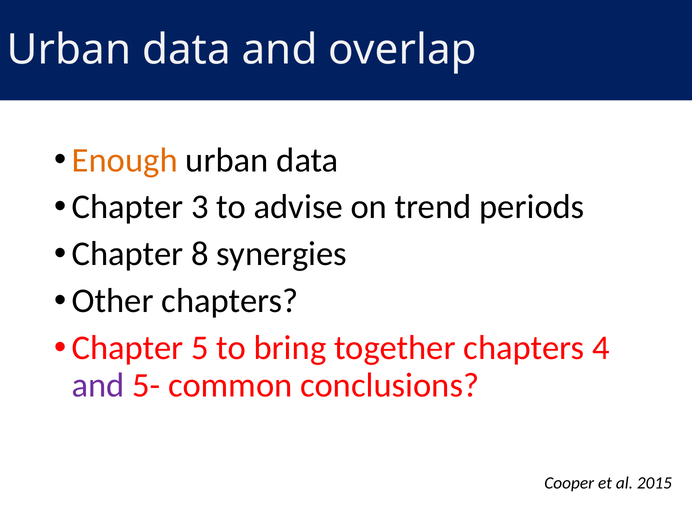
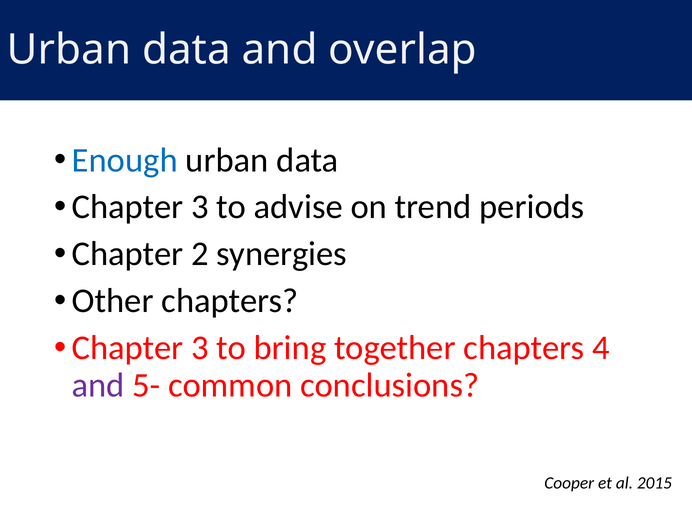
Enough colour: orange -> blue
8: 8 -> 2
5 at (200, 348): 5 -> 3
